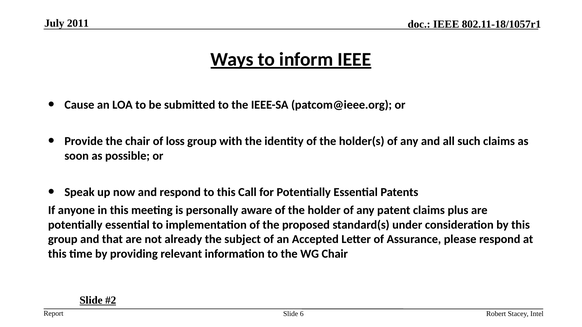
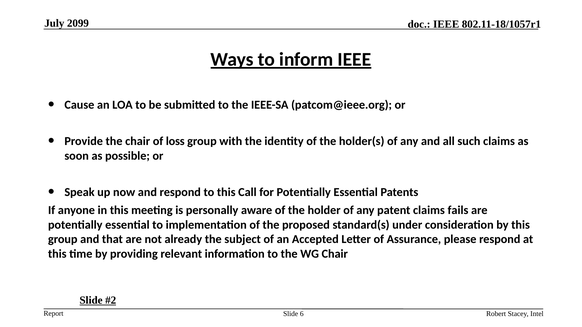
2011: 2011 -> 2099
plus: plus -> fails
